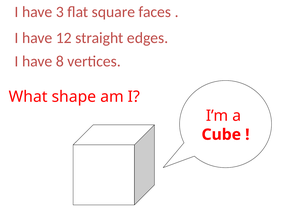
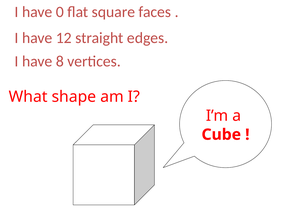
3: 3 -> 0
